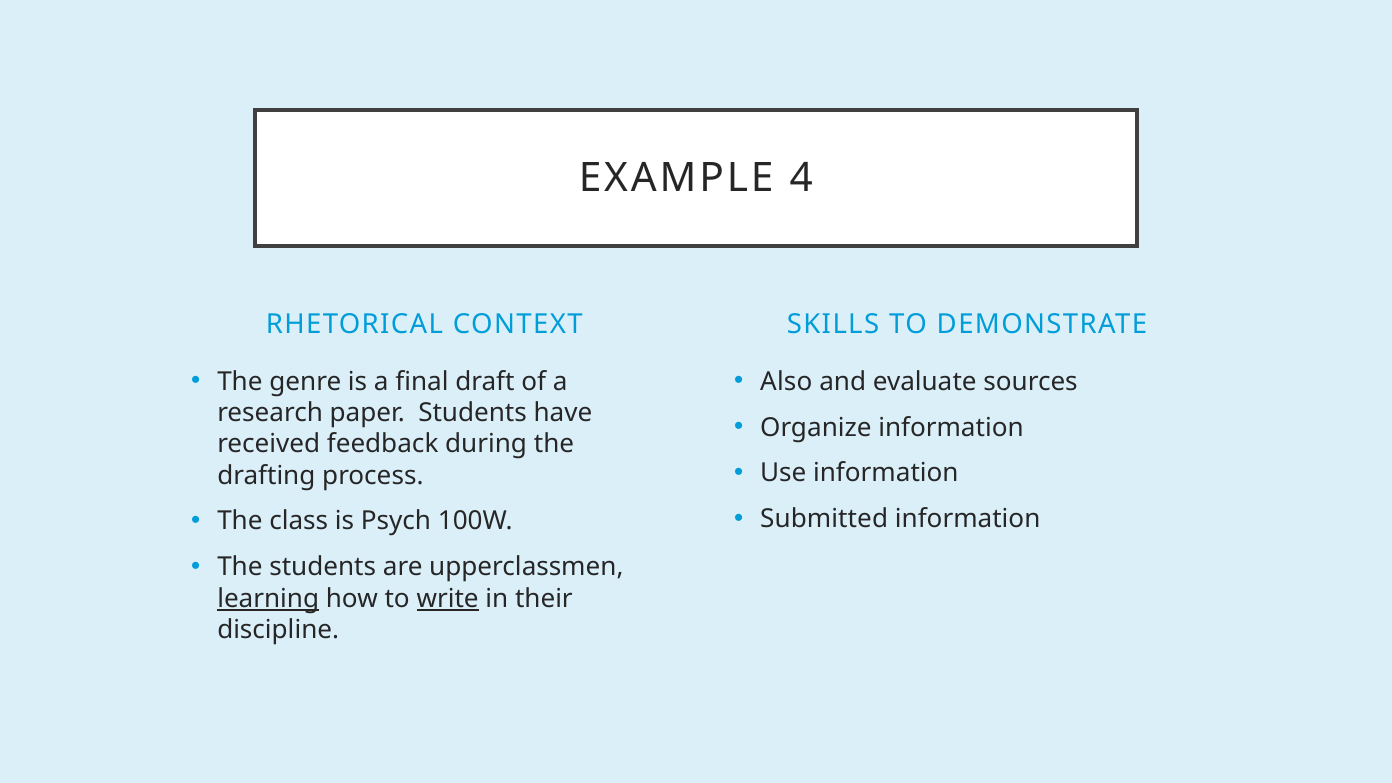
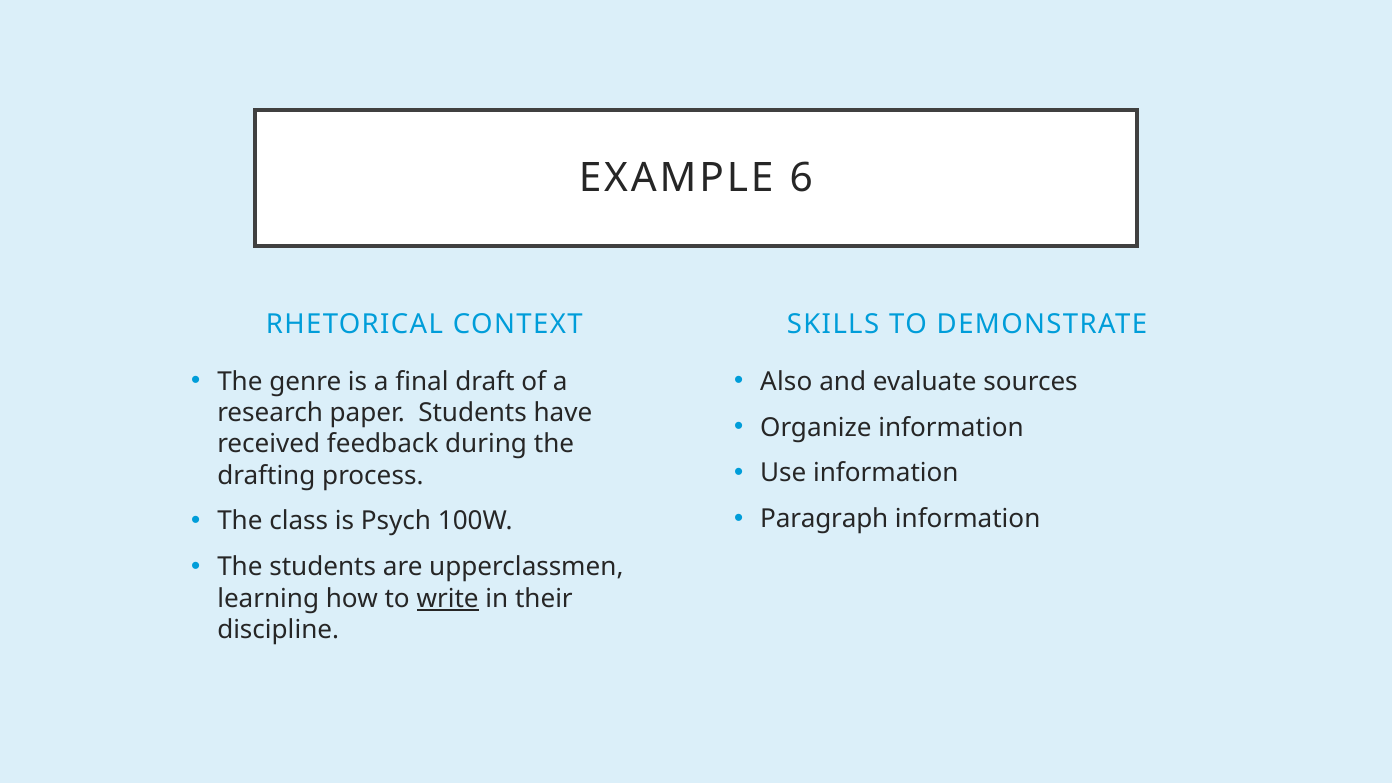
4: 4 -> 6
Submitted: Submitted -> Paragraph
learning underline: present -> none
